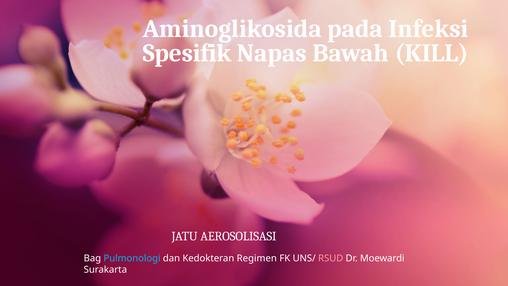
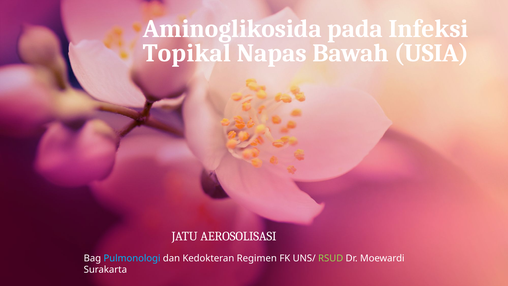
Spesifik: Spesifik -> Topikal
KILL: KILL -> USIA
RSUD colour: pink -> light green
